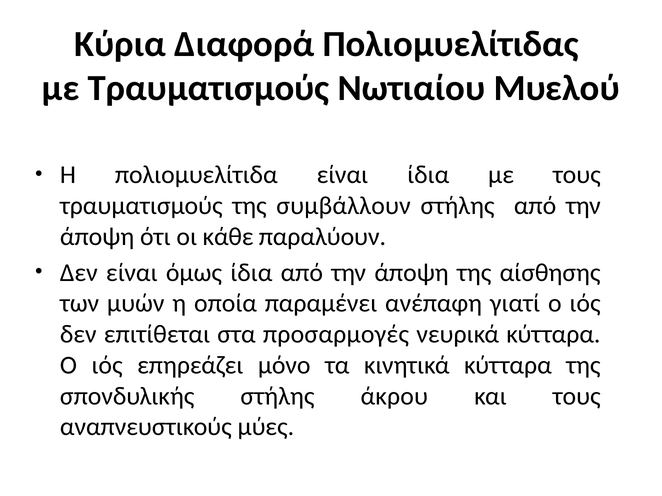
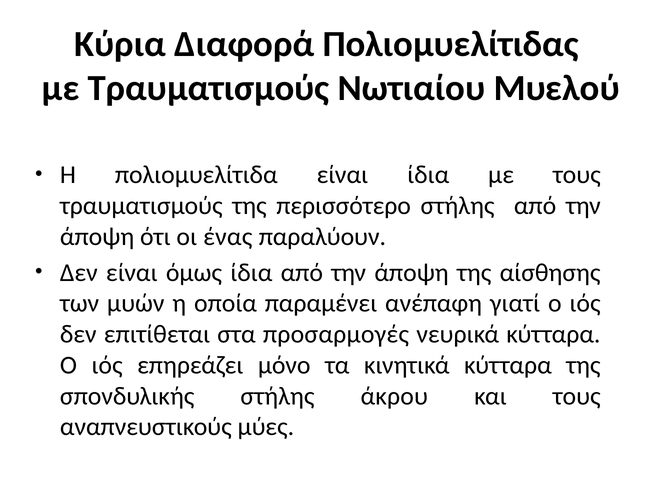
συμβάλλουν: συμβάλλουν -> περισσότερο
κάθε: κάθε -> ένας
